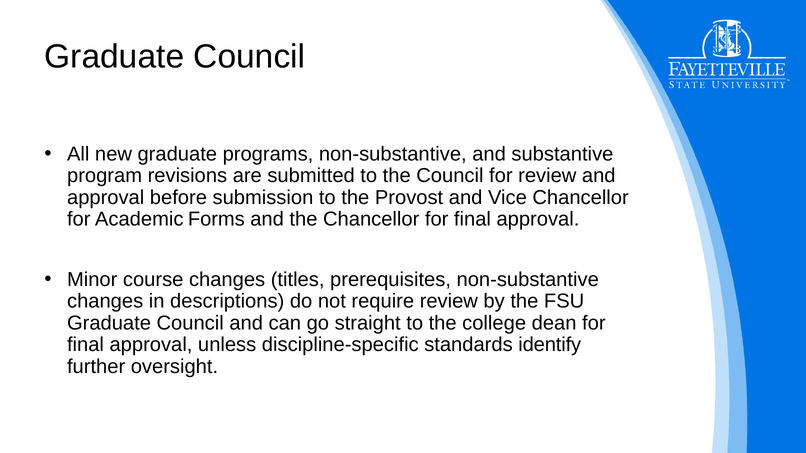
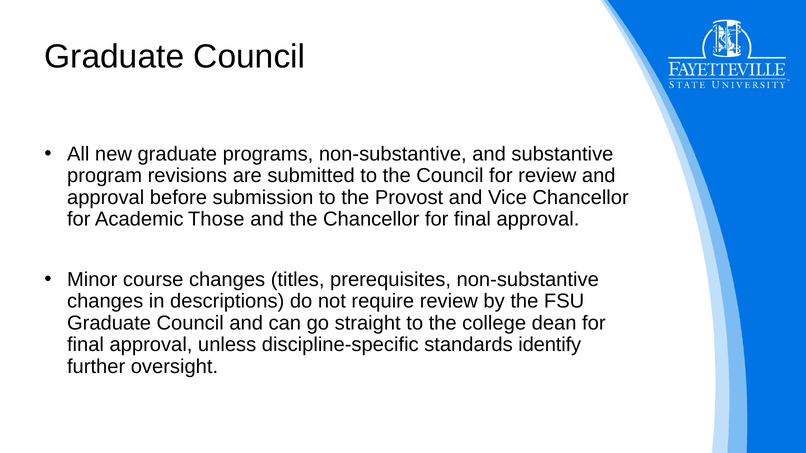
Forms: Forms -> Those
